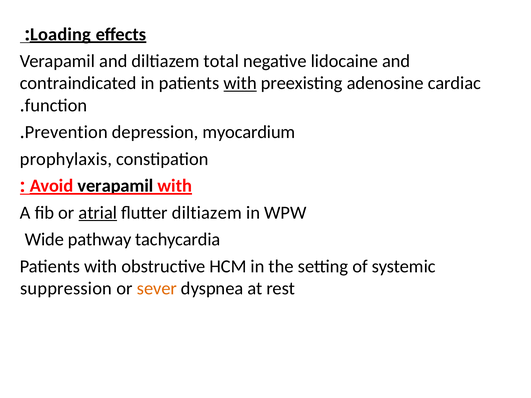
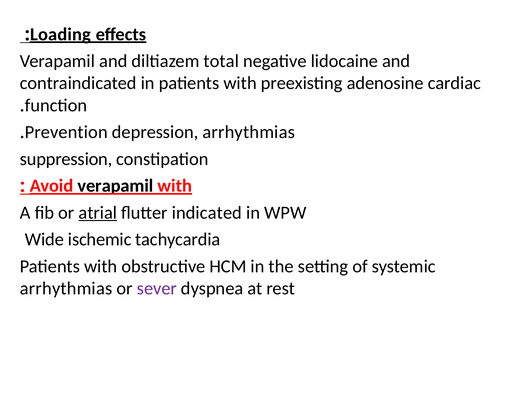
with at (240, 83) underline: present -> none
depression myocardium: myocardium -> arrhythmias
prophylaxis: prophylaxis -> suppression
flutter diltiazem: diltiazem -> indicated
pathway: pathway -> ischemic
suppression at (66, 289): suppression -> arrhythmias
sever colour: orange -> purple
